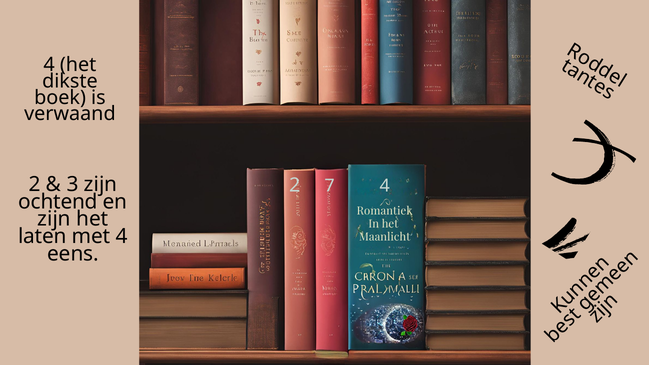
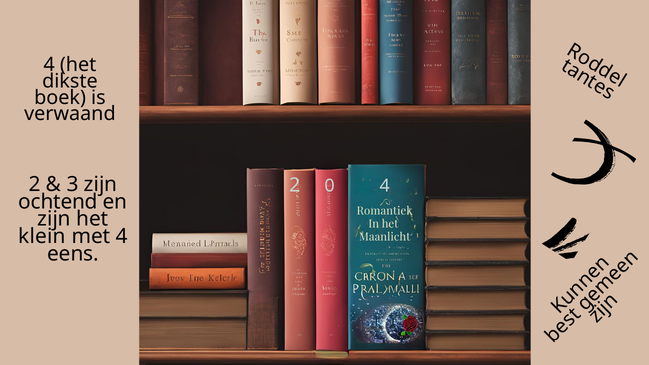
7: 7 -> 0
laten: laten -> klein
